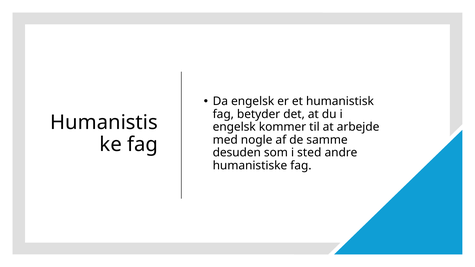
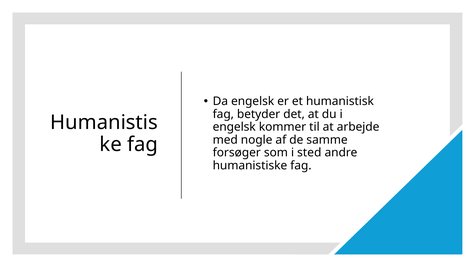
desuden: desuden -> forsøger
